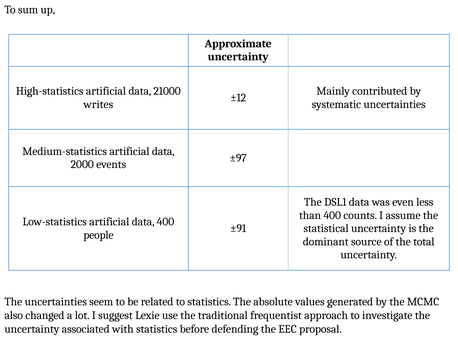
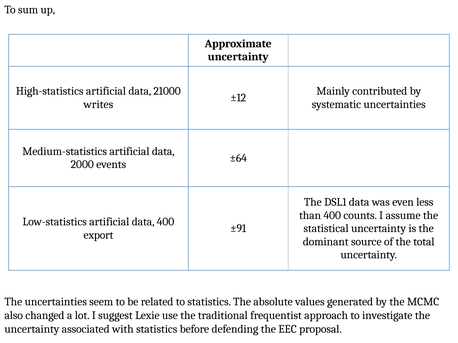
±97: ±97 -> ±64
people: people -> export
